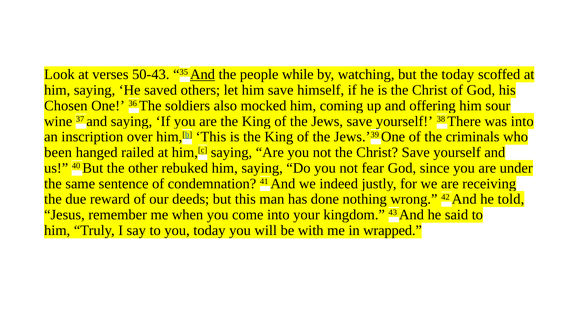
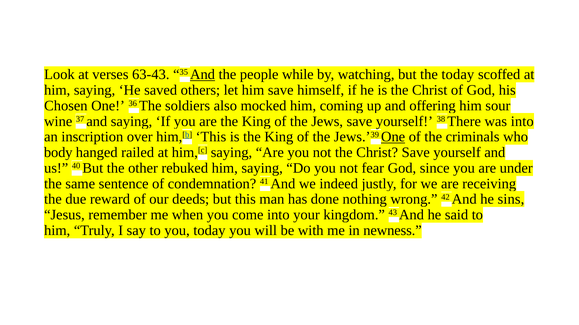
50-43: 50-43 -> 63-43
One at (393, 137) underline: none -> present
been: been -> body
told: told -> sins
wrapped: wrapped -> newness
